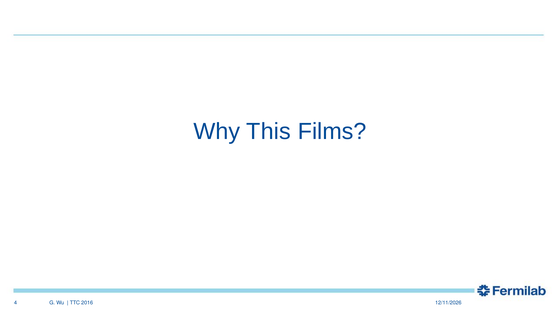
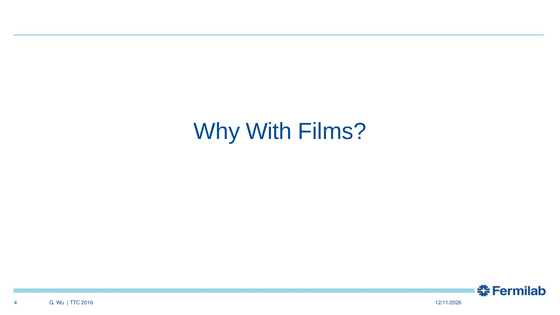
This: This -> With
